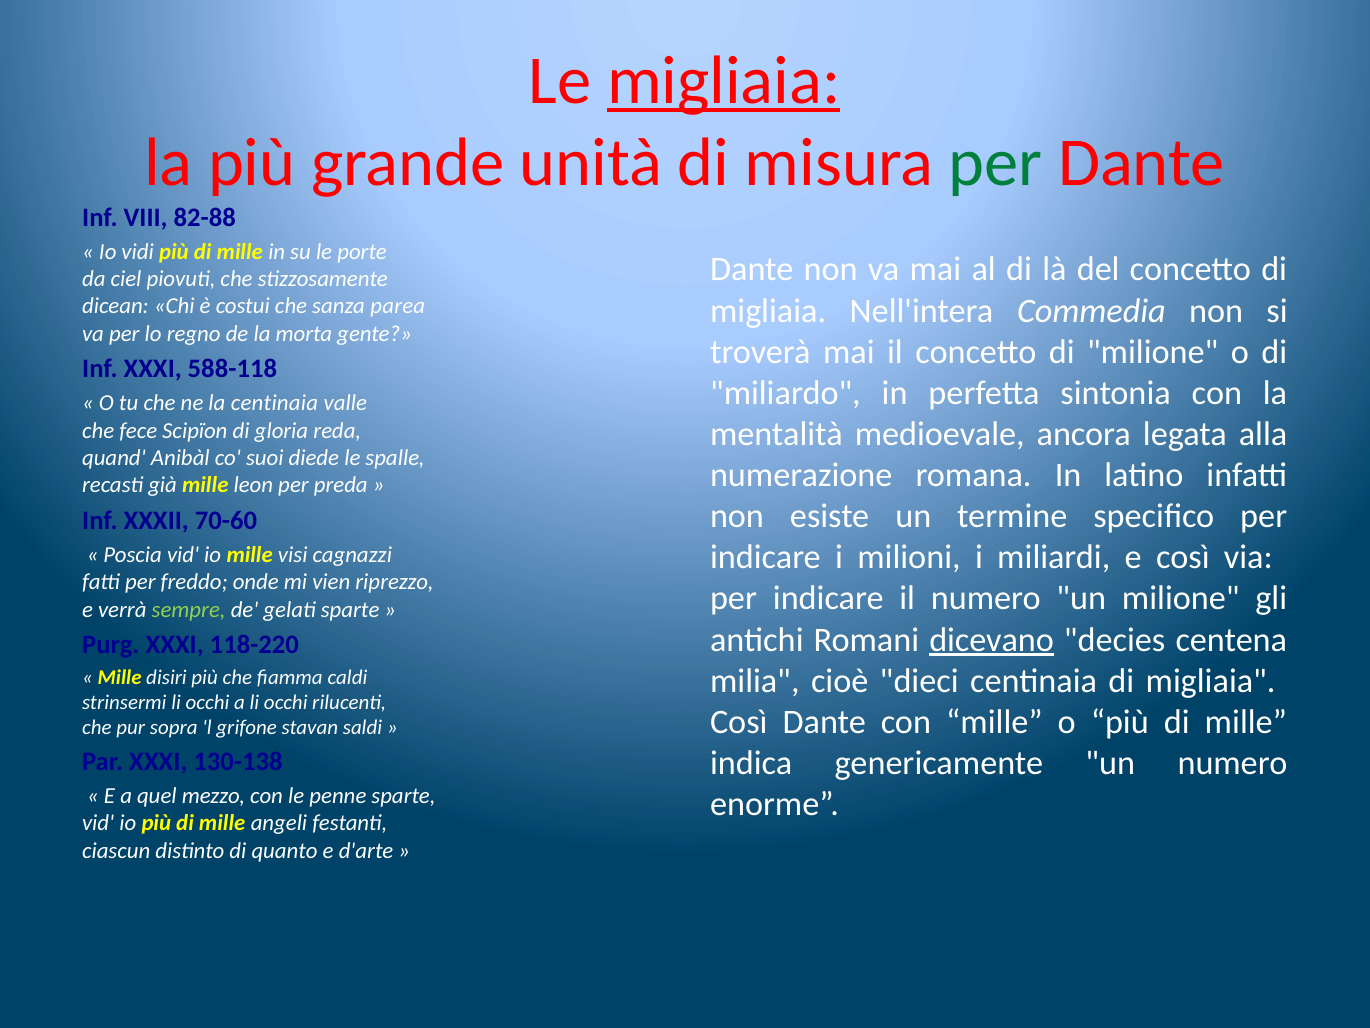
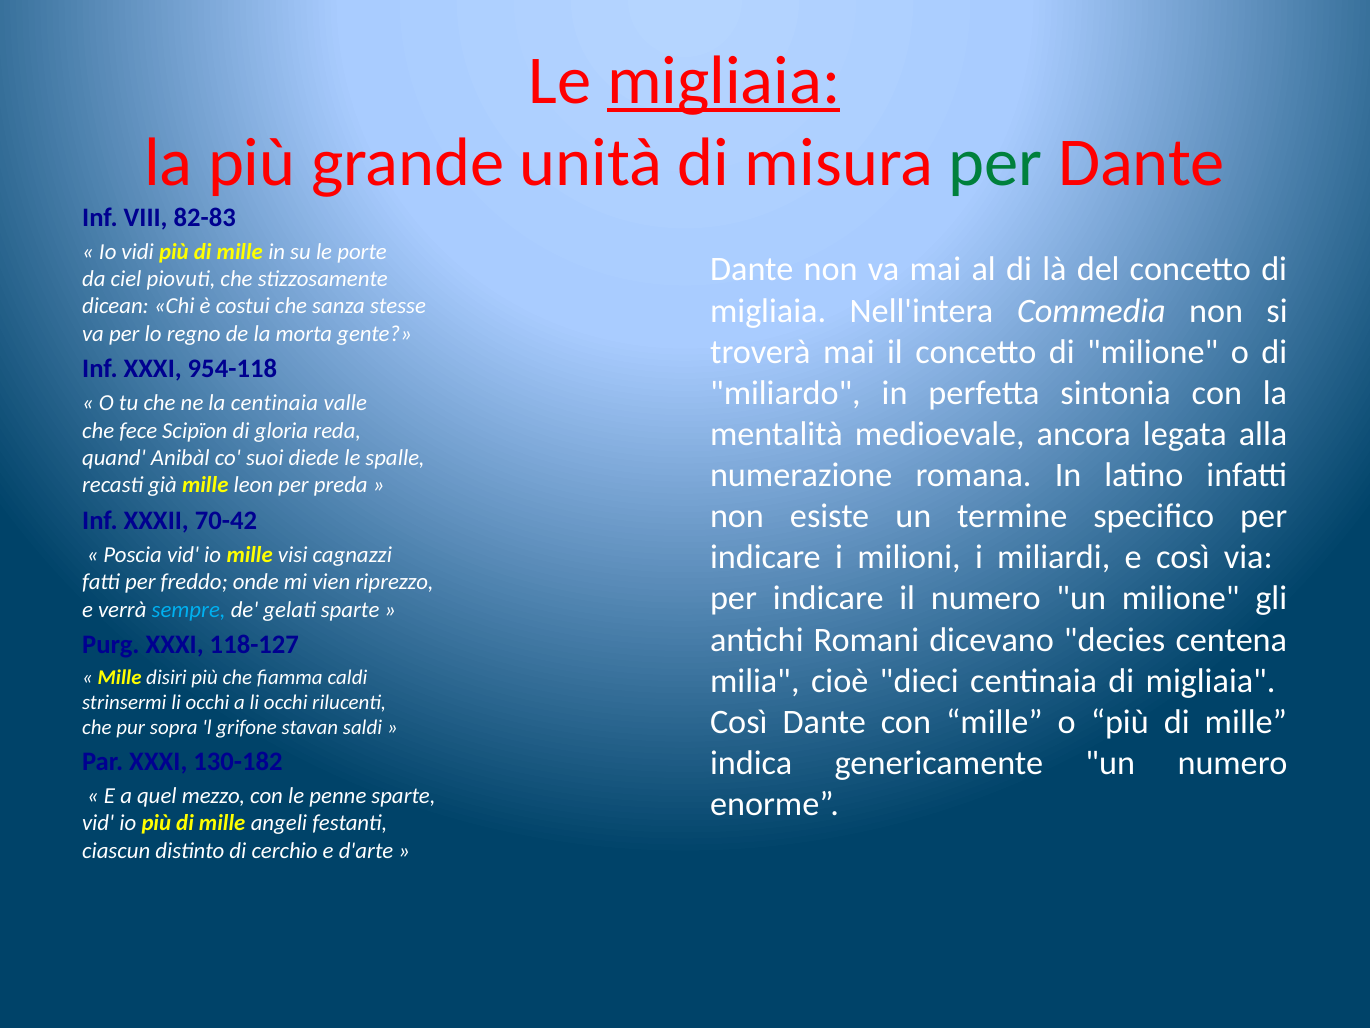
82-88: 82-88 -> 82-83
parea: parea -> stesse
588-118: 588-118 -> 954-118
70-60: 70-60 -> 70-42
sempre colour: light green -> light blue
dicevano underline: present -> none
118-220: 118-220 -> 118-127
130-138: 130-138 -> 130-182
quanto: quanto -> cerchio
